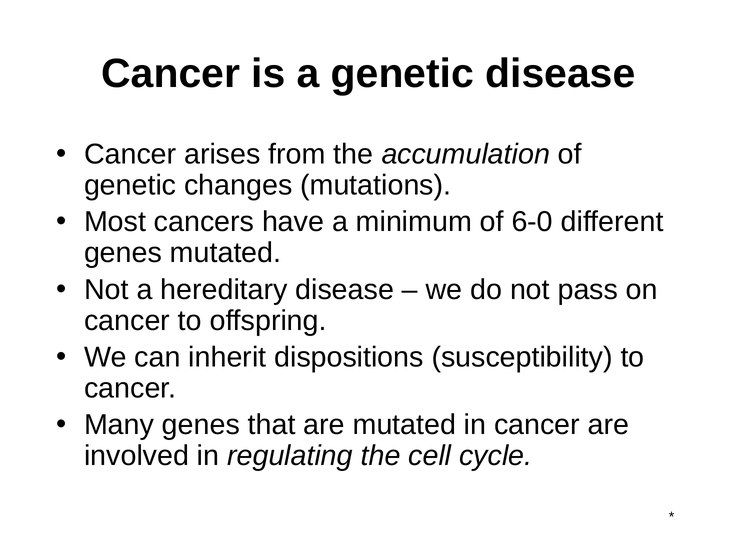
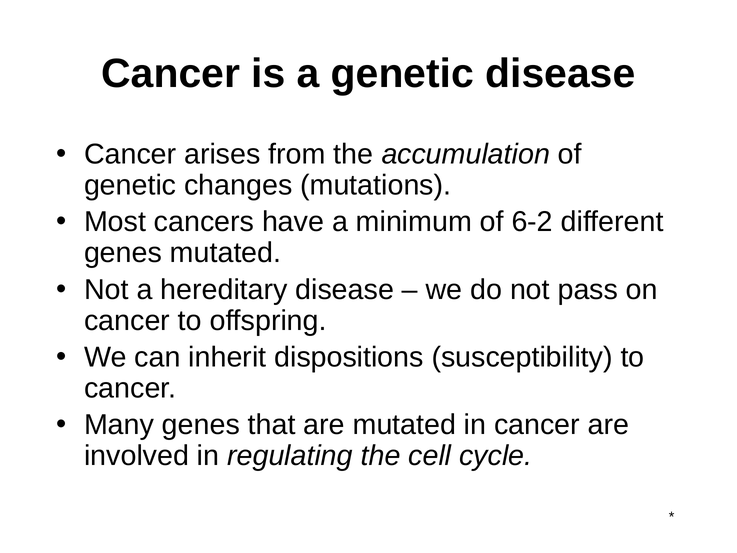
6-0: 6-0 -> 6-2
